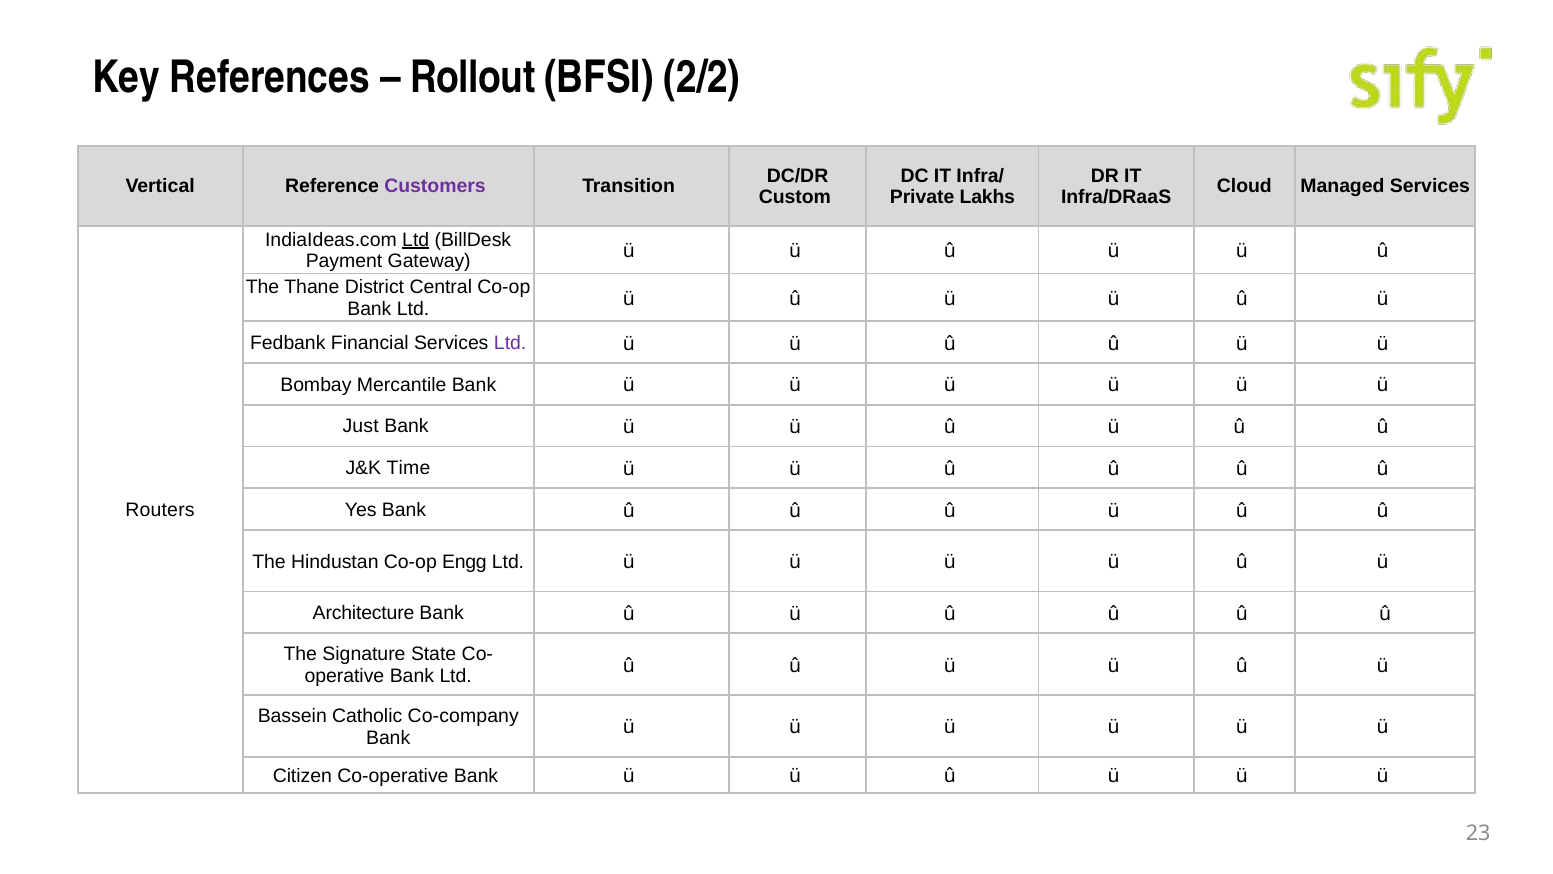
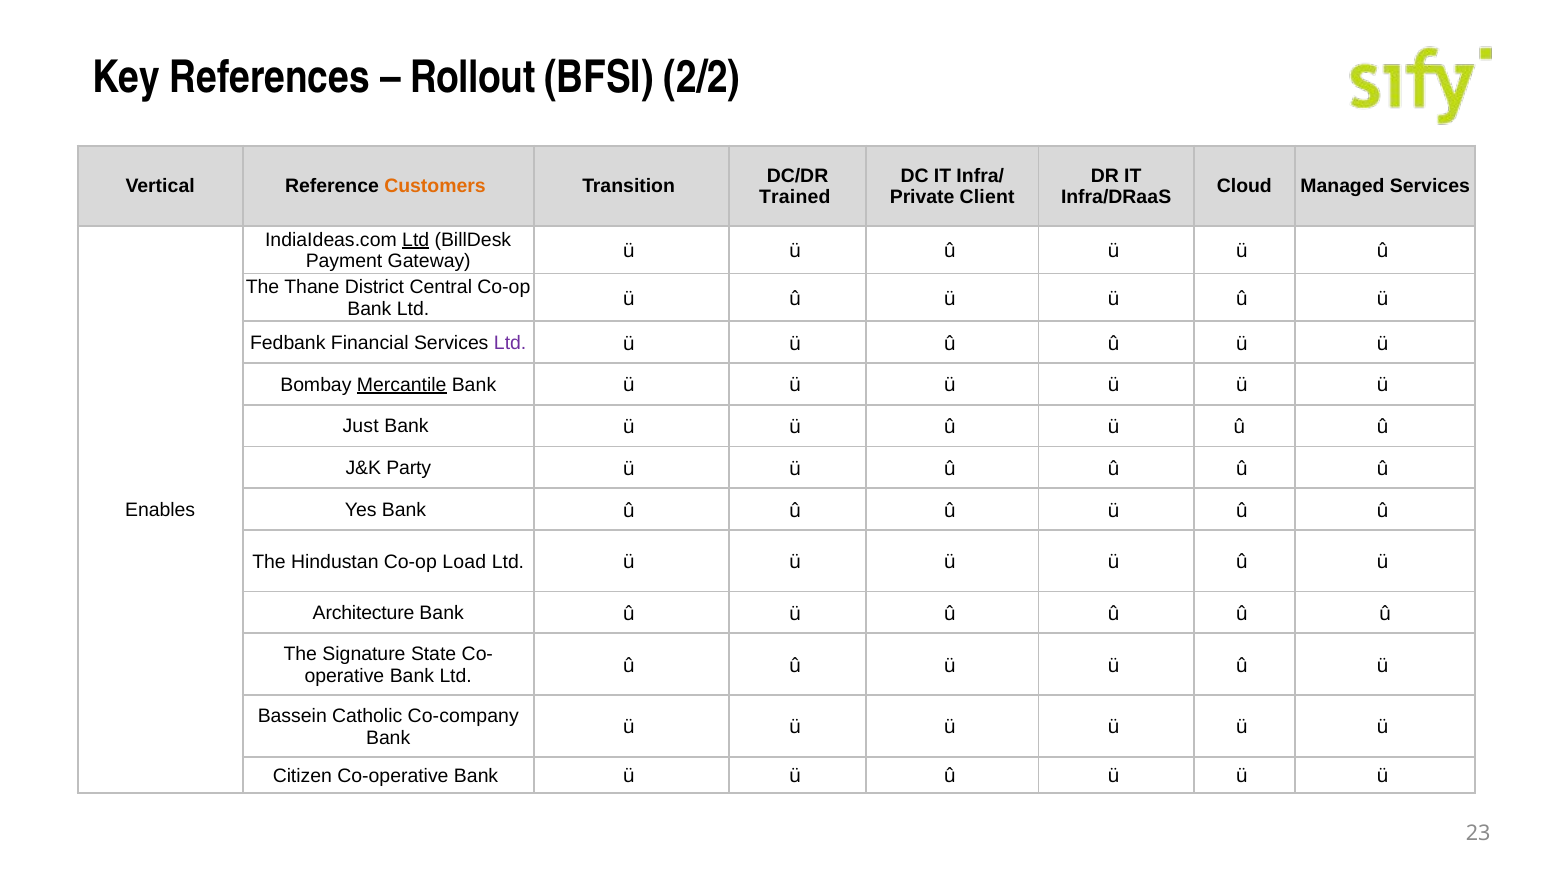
Customers colour: purple -> orange
Custom: Custom -> Trained
Lakhs: Lakhs -> Client
Mercantile underline: none -> present
Time: Time -> Party
Routers: Routers -> Enables
Engg: Engg -> Load
